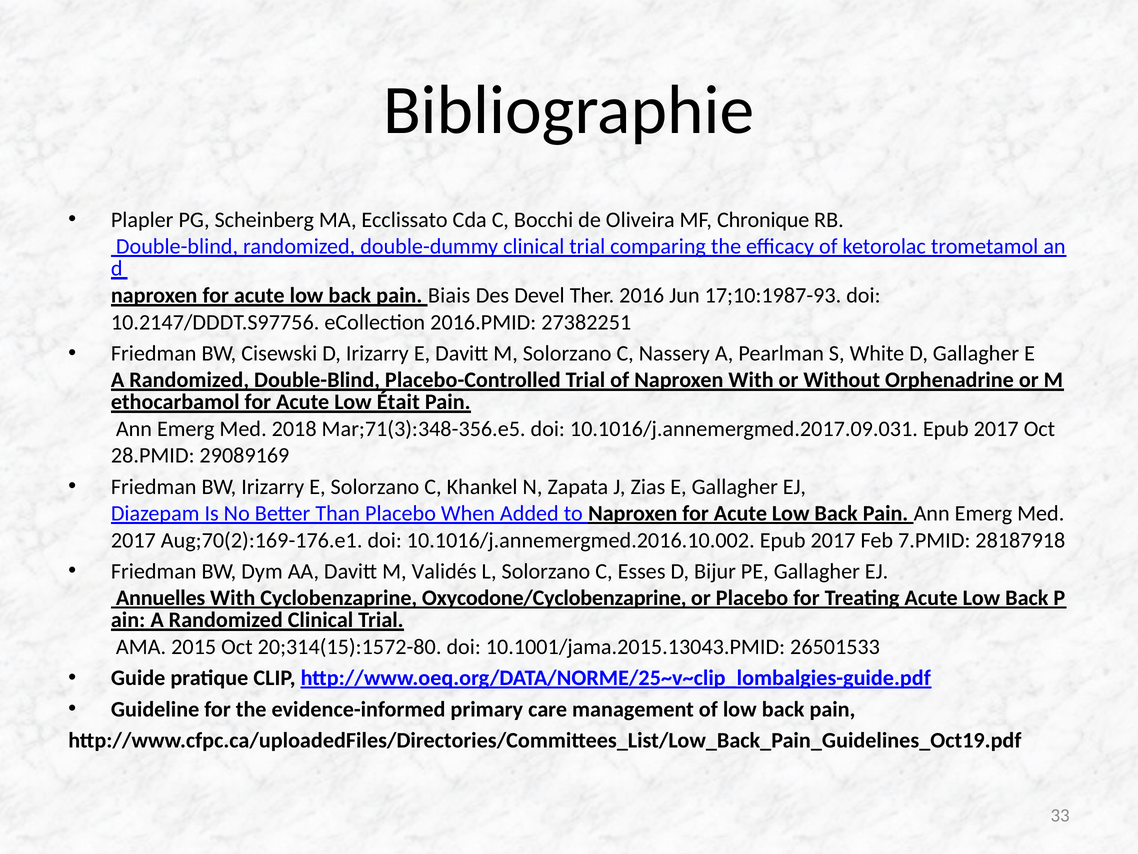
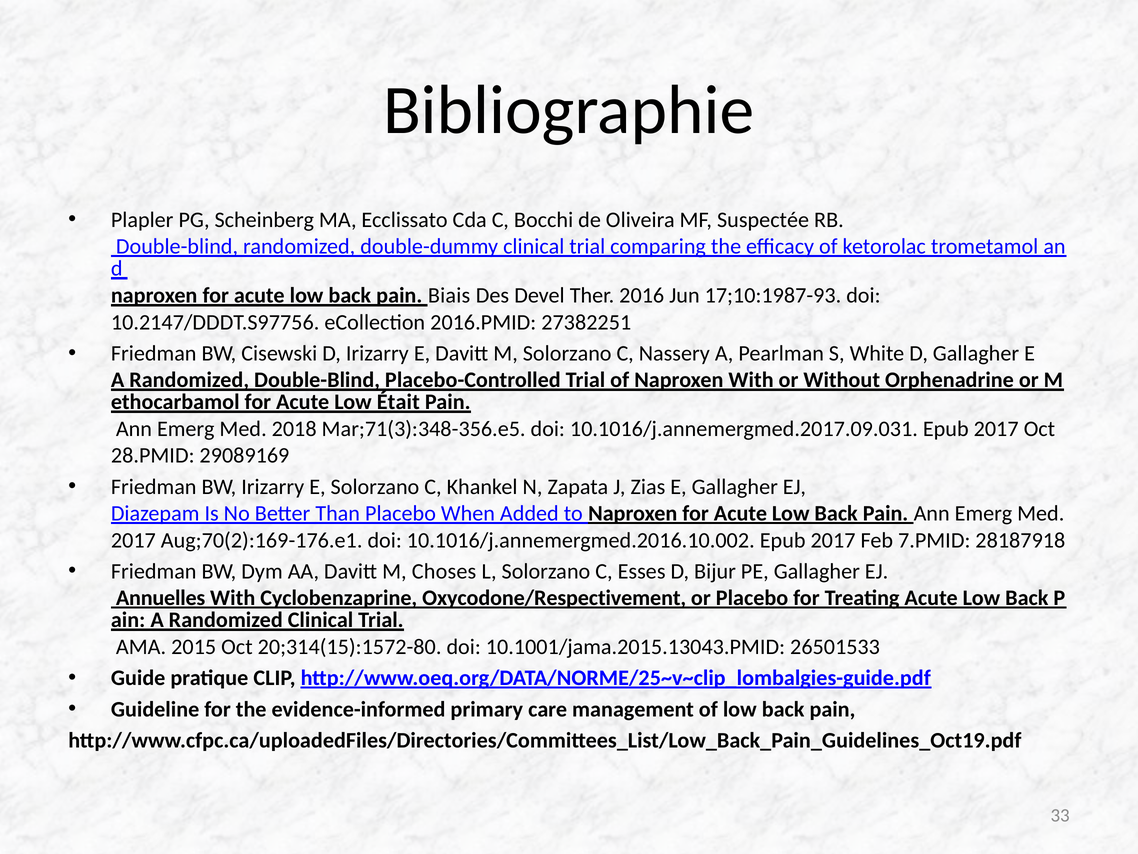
Chronique: Chronique -> Suspectée
Validés: Validés -> Choses
Oxycodone/Cyclobenzaprine: Oxycodone/Cyclobenzaprine -> Oxycodone/Respectivement
